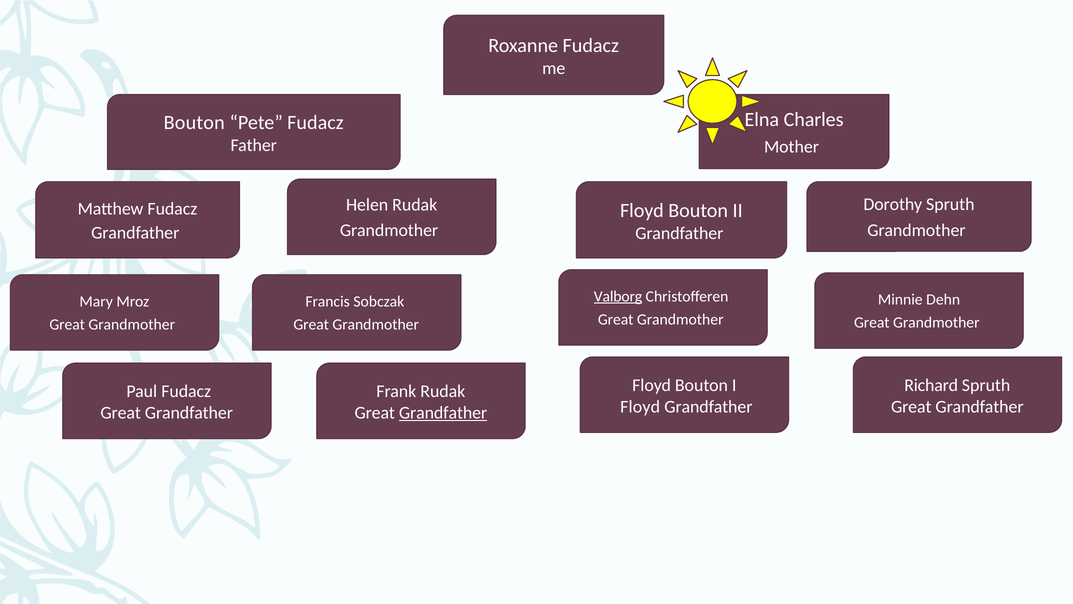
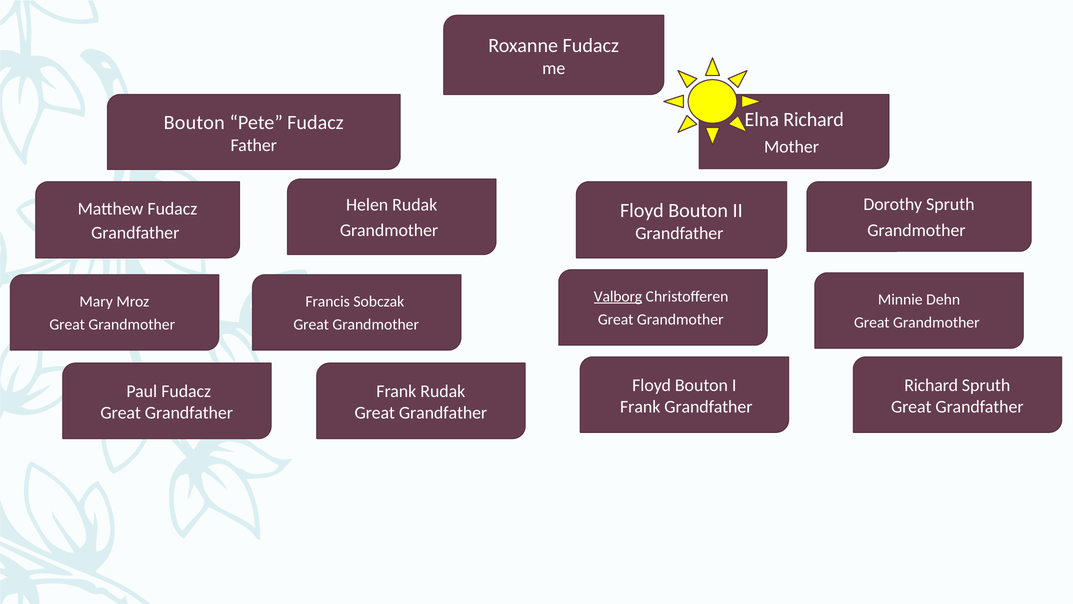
Elna Charles: Charles -> Richard
Floyd at (640, 406): Floyd -> Frank
Grandfather at (443, 413) underline: present -> none
